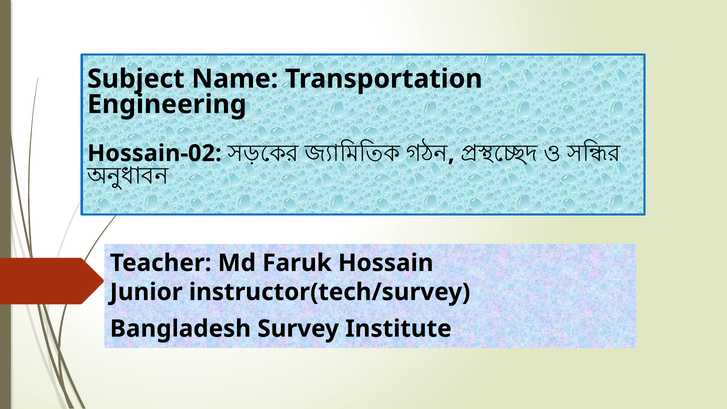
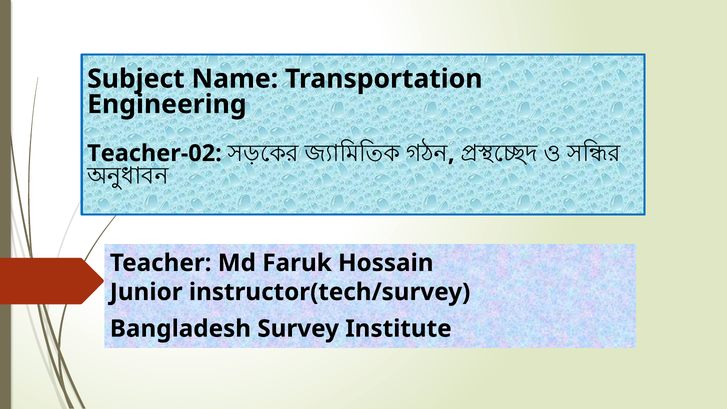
Hossain-02: Hossain-02 -> Teacher-02
